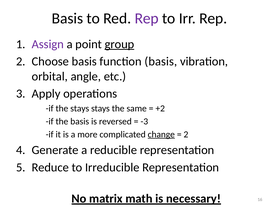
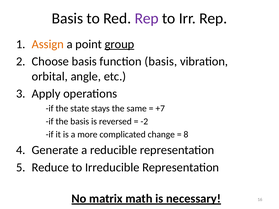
Assign colour: purple -> orange
the stays: stays -> state
+2: +2 -> +7
-3: -3 -> -2
change underline: present -> none
2 at (186, 135): 2 -> 8
